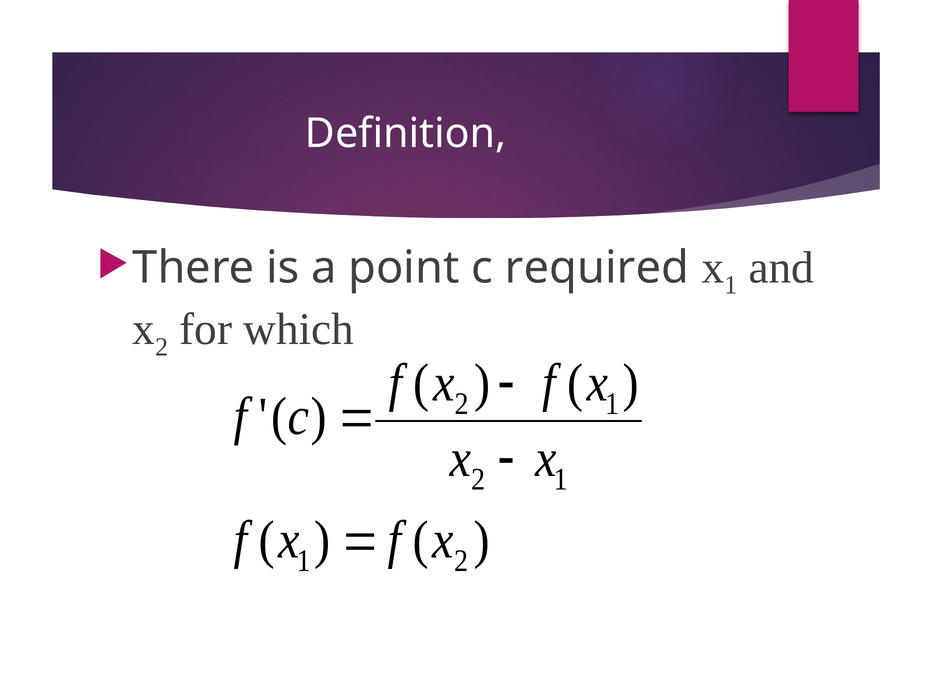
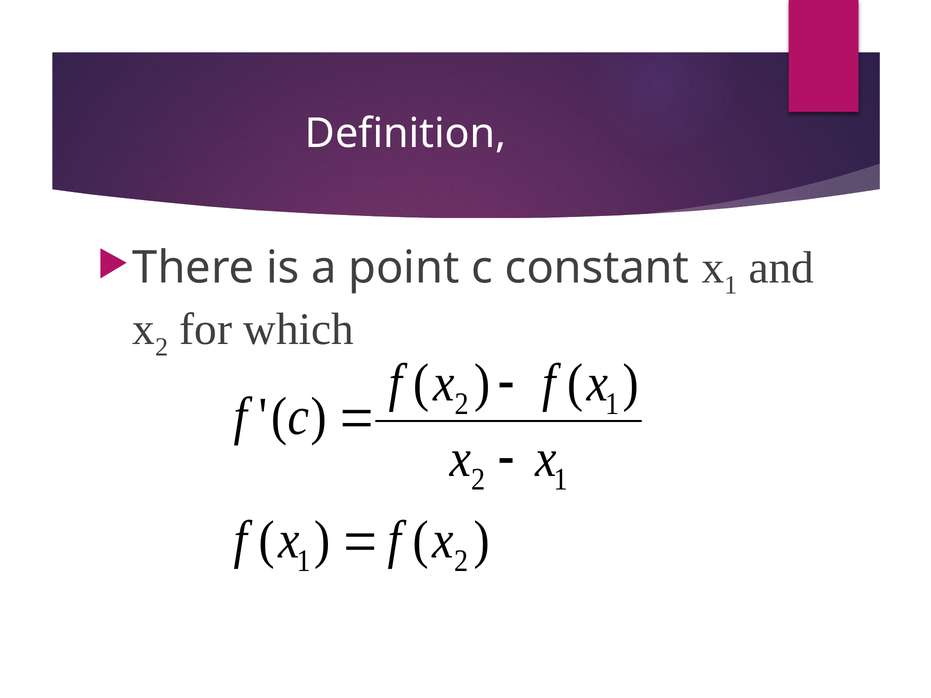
required: required -> constant
